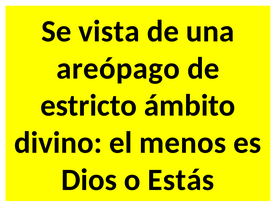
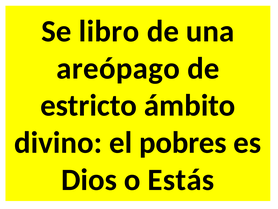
vista: vista -> libro
menos: menos -> pobres
